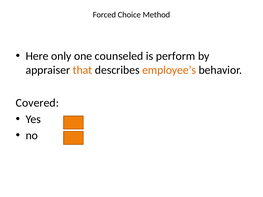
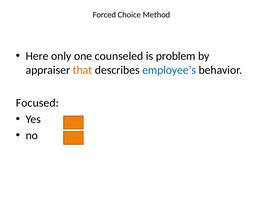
perform: perform -> problem
employee’s colour: orange -> blue
Covered: Covered -> Focused
